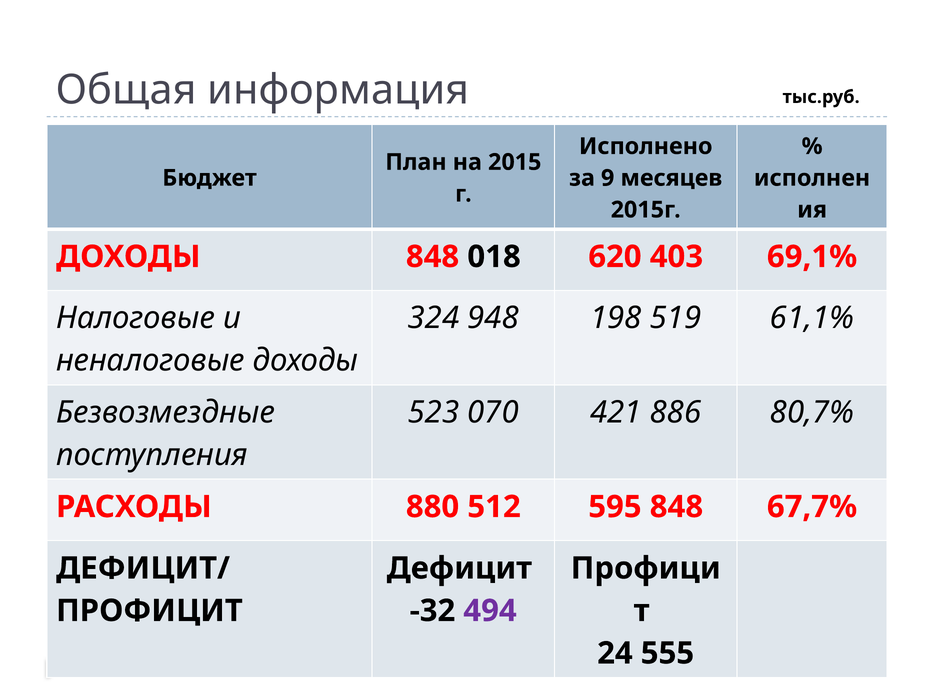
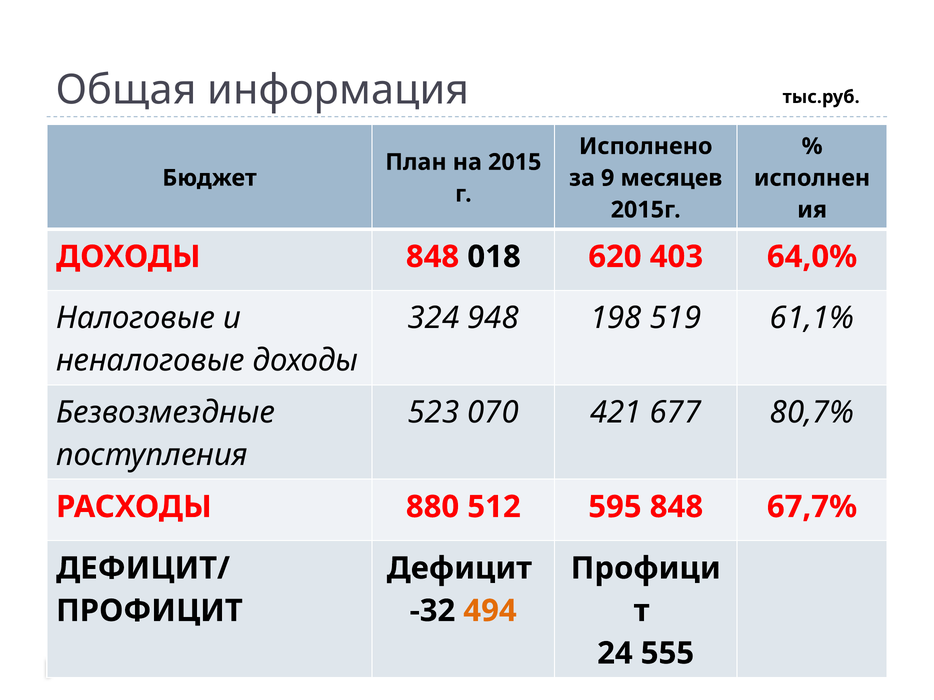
69,1%: 69,1% -> 64,0%
886: 886 -> 677
494 colour: purple -> orange
